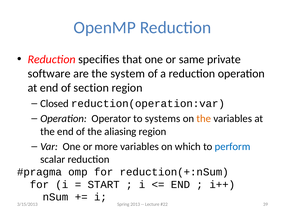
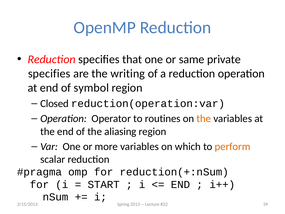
software at (49, 74): software -> specifies
system: system -> writing
section: section -> symbol
systems: systems -> routines
perform colour: blue -> orange
